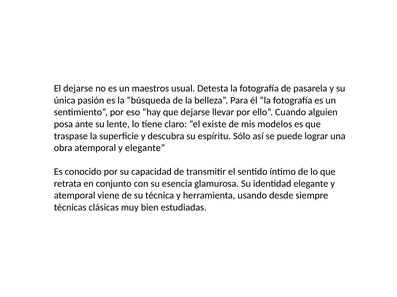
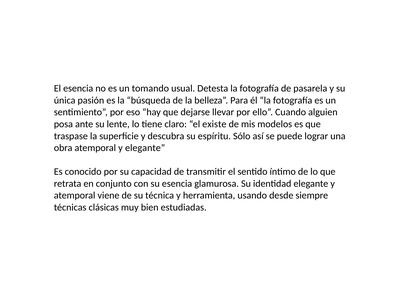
El dejarse: dejarse -> esencia
maestros: maestros -> tomando
